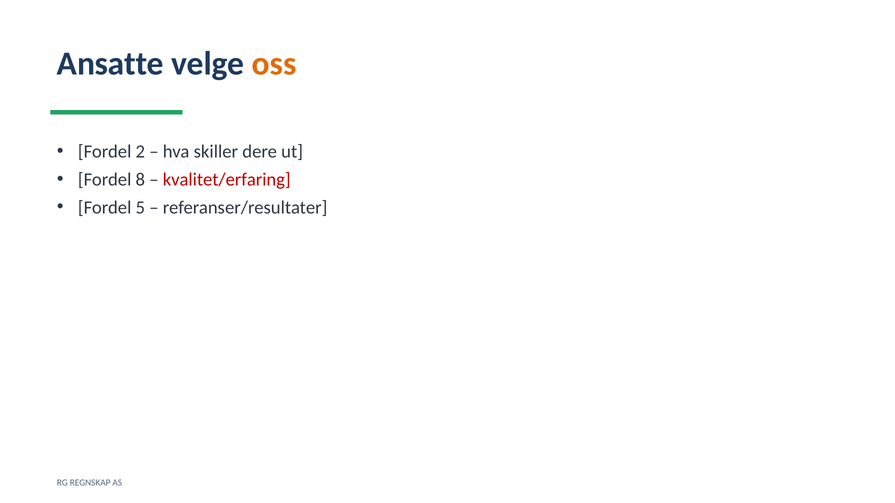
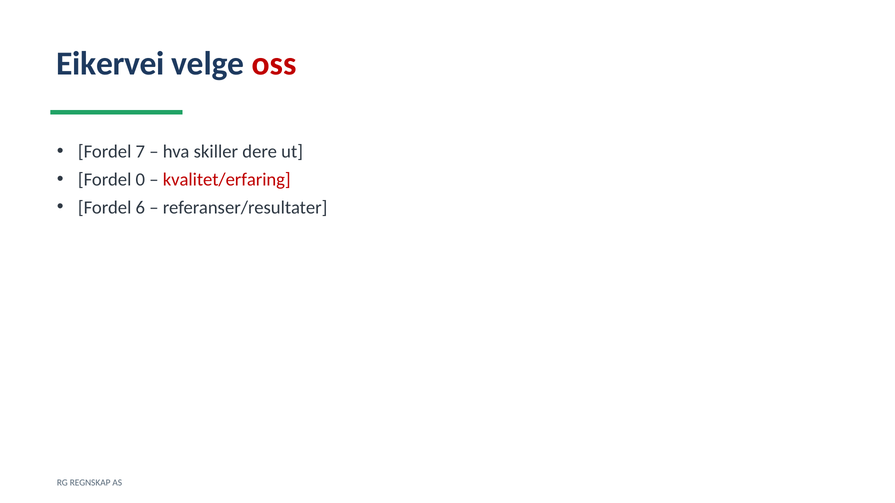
Ansatte: Ansatte -> Eikervei
oss colour: orange -> red
2: 2 -> 7
8: 8 -> 0
5: 5 -> 6
